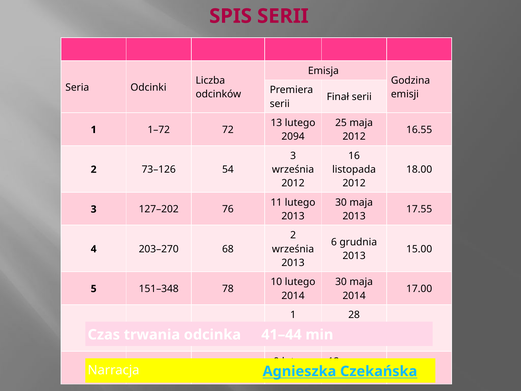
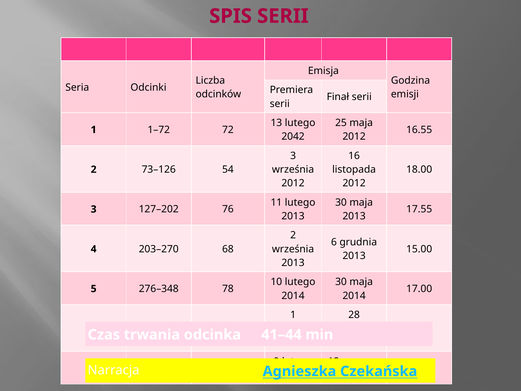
2094: 2094 -> 2042
151–348: 151–348 -> 276–348
